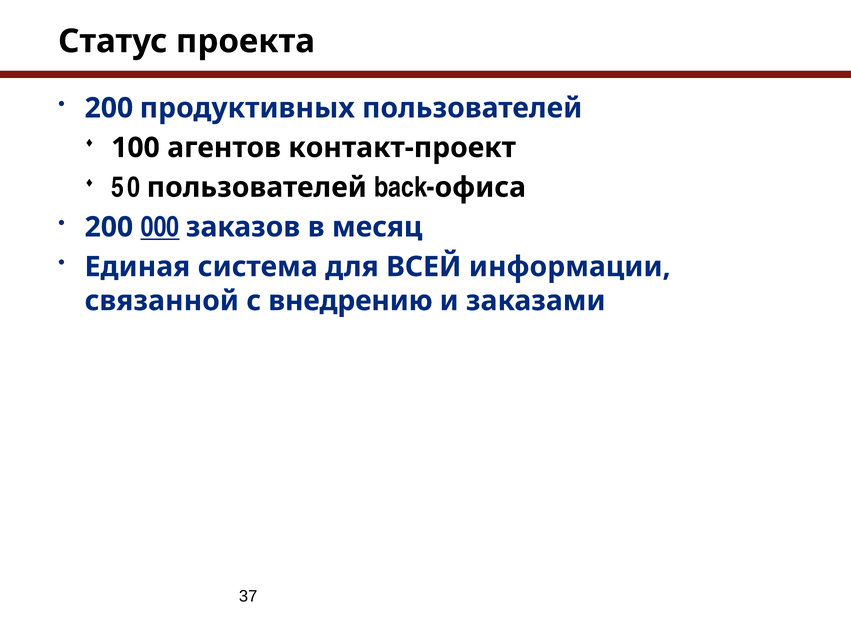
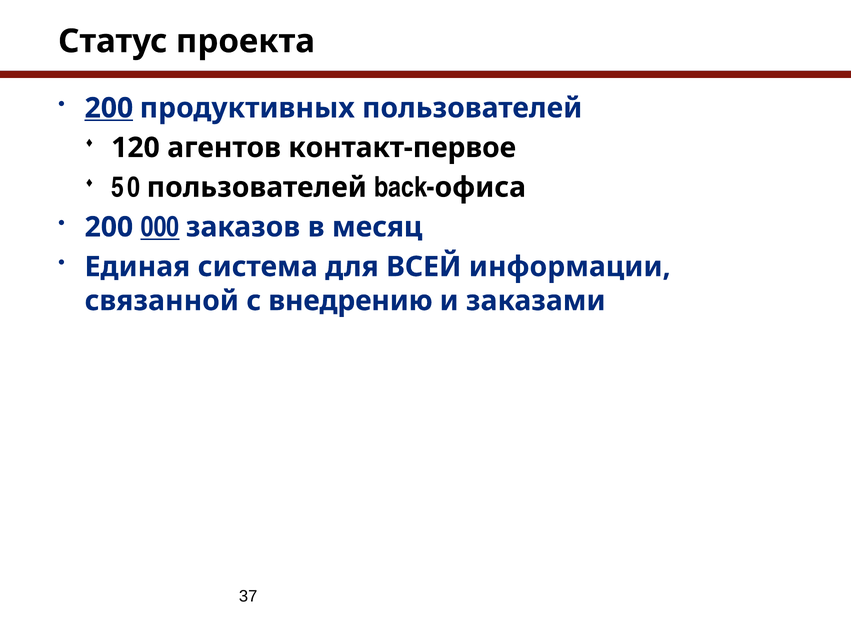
200 at (109, 108) underline: none -> present
100: 100 -> 120
контакт-проект: контакт-проект -> контакт-первое
